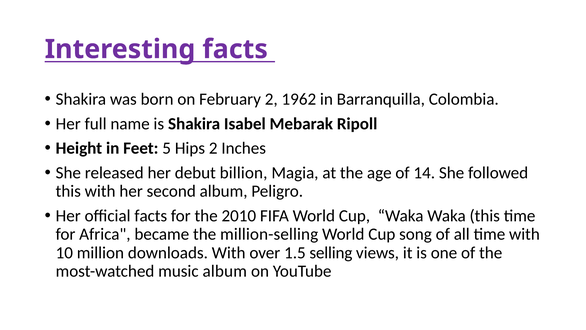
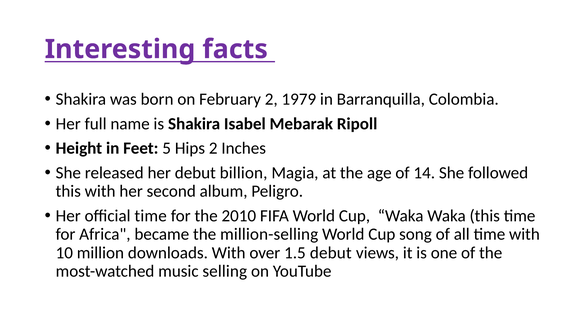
1962: 1962 -> 1979
official facts: facts -> time
1.5 selling: selling -> debut
music album: album -> selling
